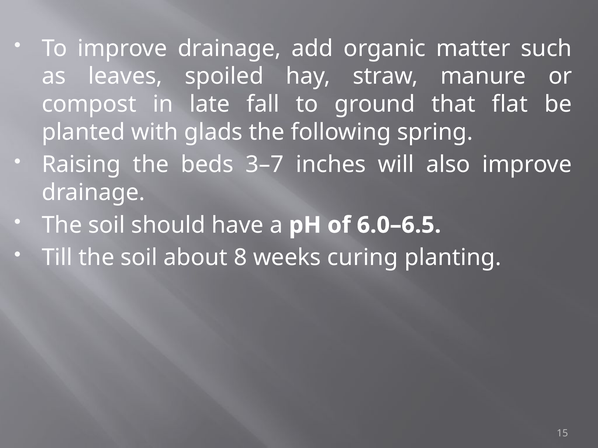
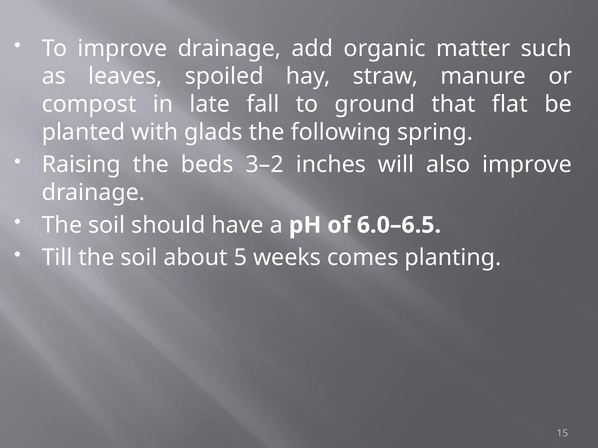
3–7: 3–7 -> 3–2
8: 8 -> 5
curing: curing -> comes
